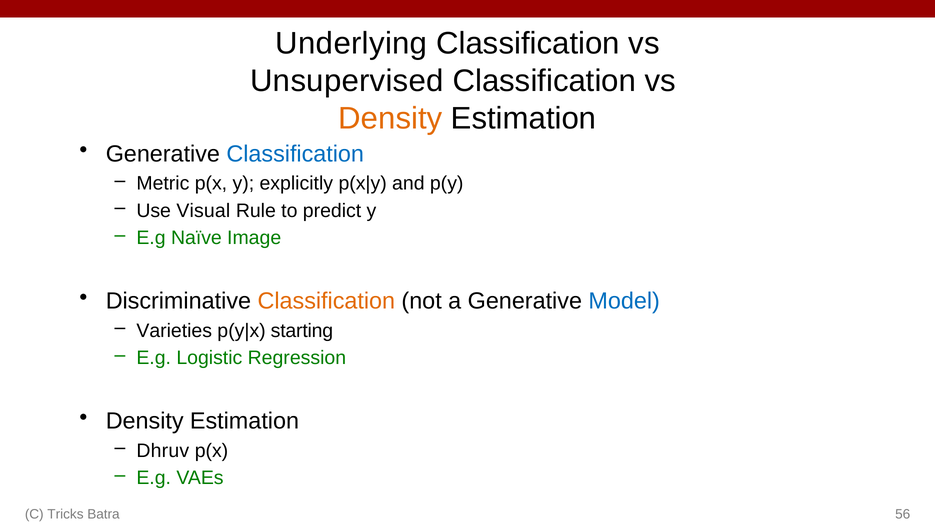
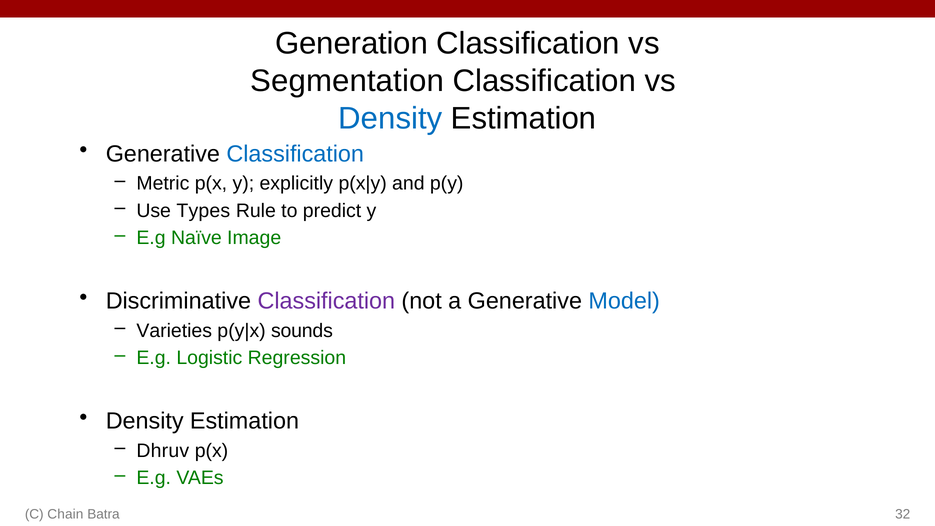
Underlying: Underlying -> Generation
Unsupervised: Unsupervised -> Segmentation
Density at (390, 118) colour: orange -> blue
Visual: Visual -> Types
Classification at (326, 301) colour: orange -> purple
starting: starting -> sounds
Tricks: Tricks -> Chain
56: 56 -> 32
